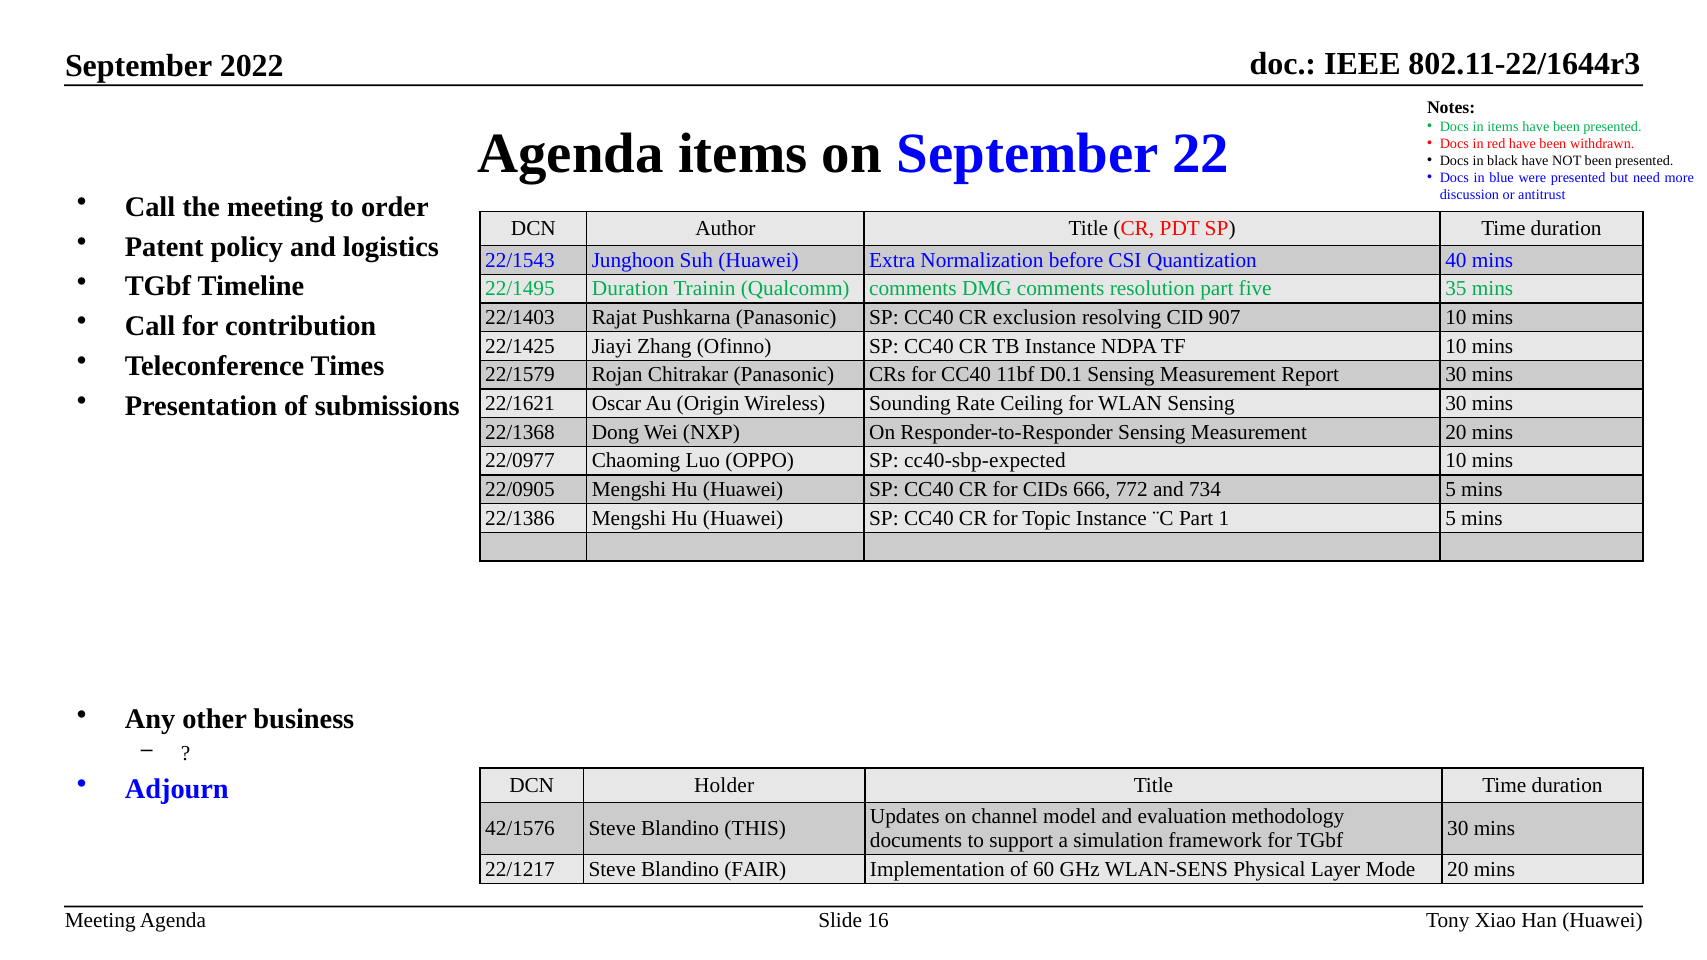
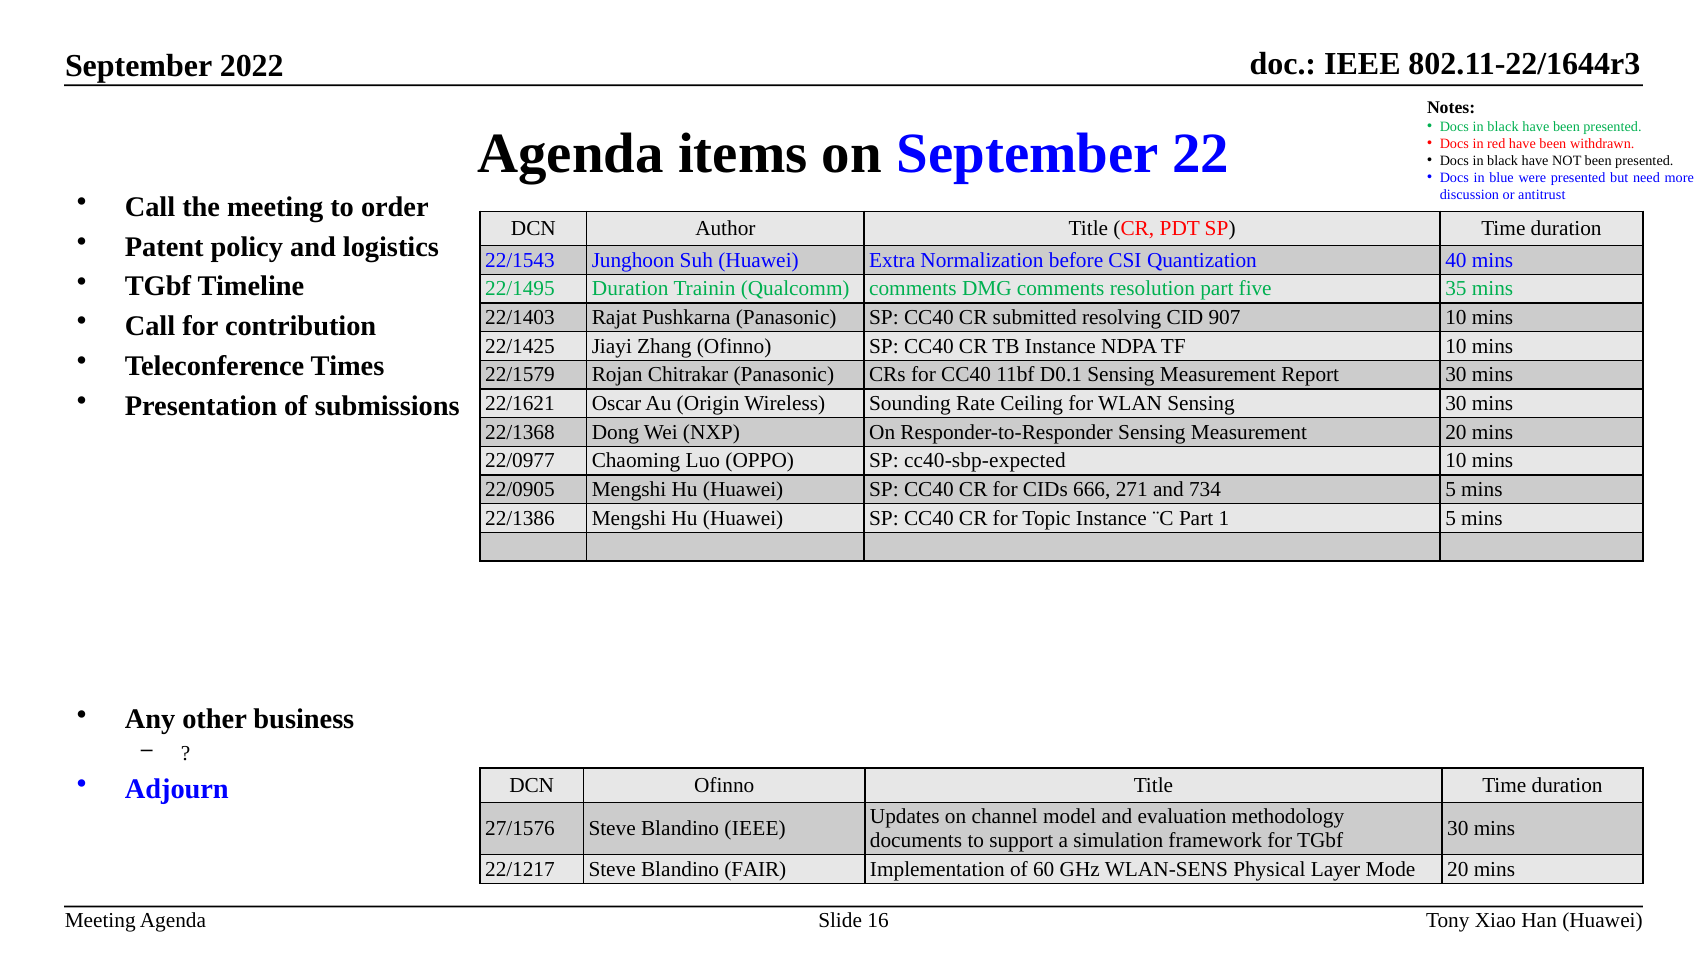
items at (1503, 127): items -> black
exclusion: exclusion -> submitted
772: 772 -> 271
DCN Holder: Holder -> Ofinno
42/1576: 42/1576 -> 27/1576
Blandino THIS: THIS -> IEEE
